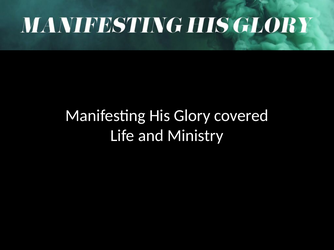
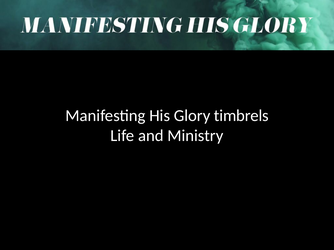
covered: covered -> timbrels
